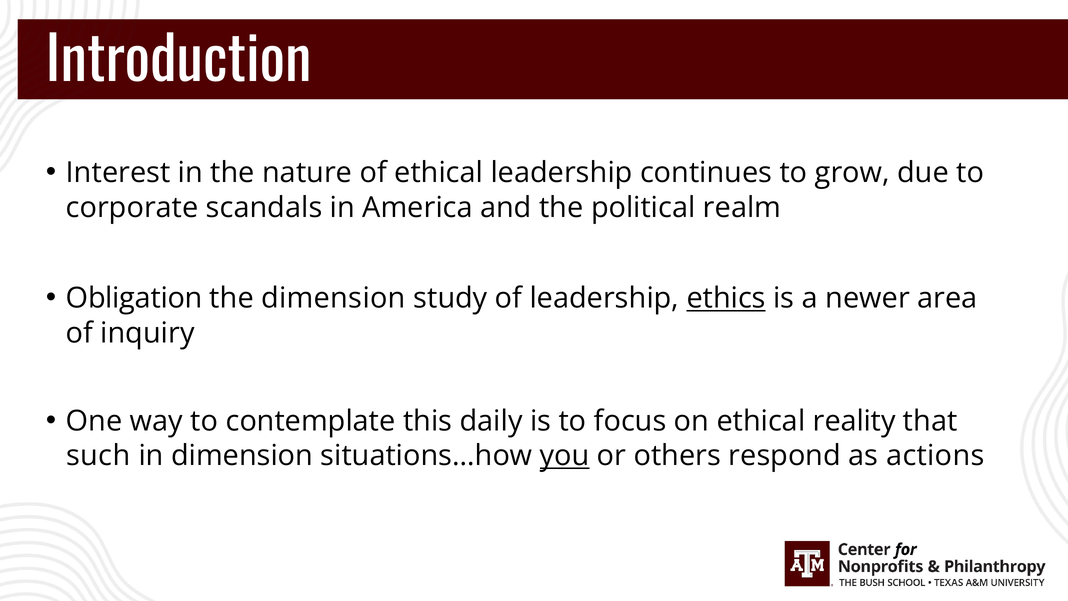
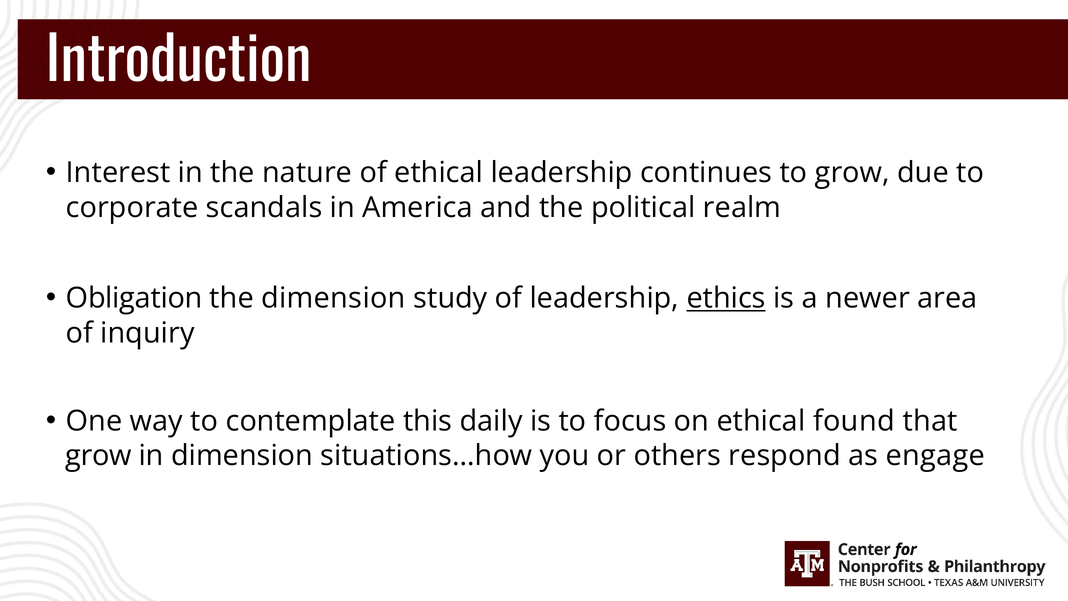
reality: reality -> found
such at (98, 456): such -> grow
you underline: present -> none
actions: actions -> engage
